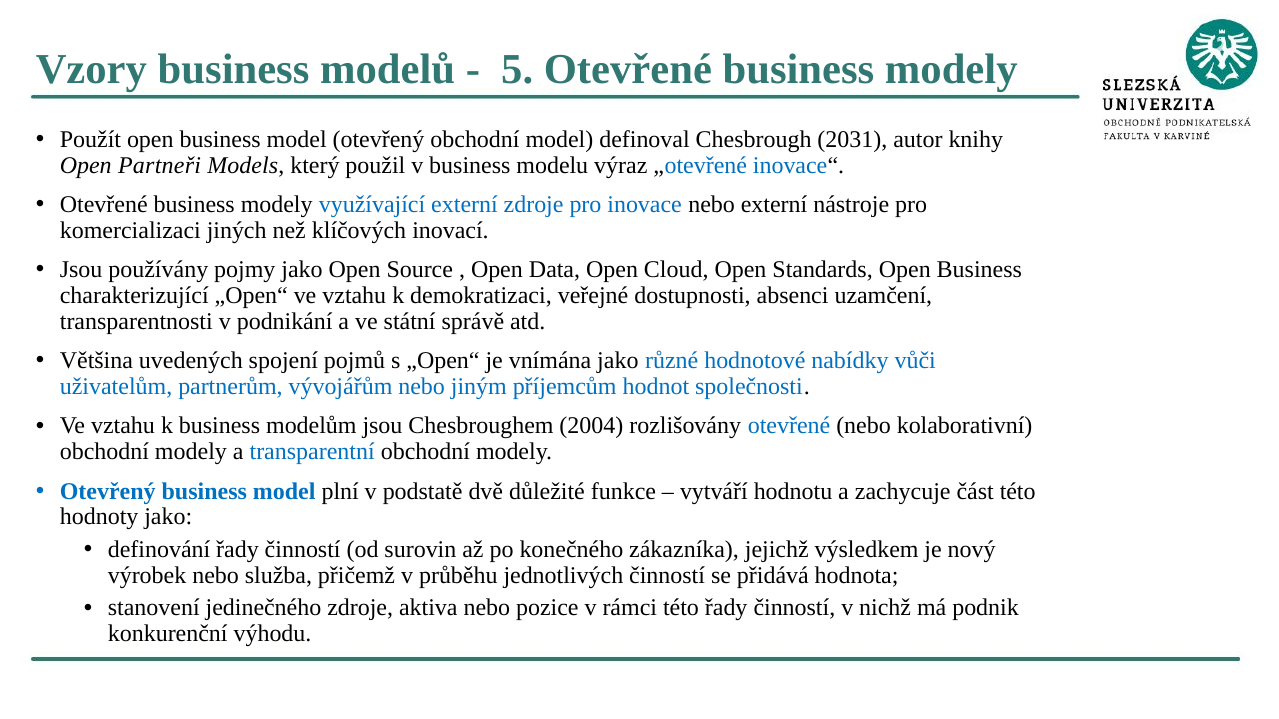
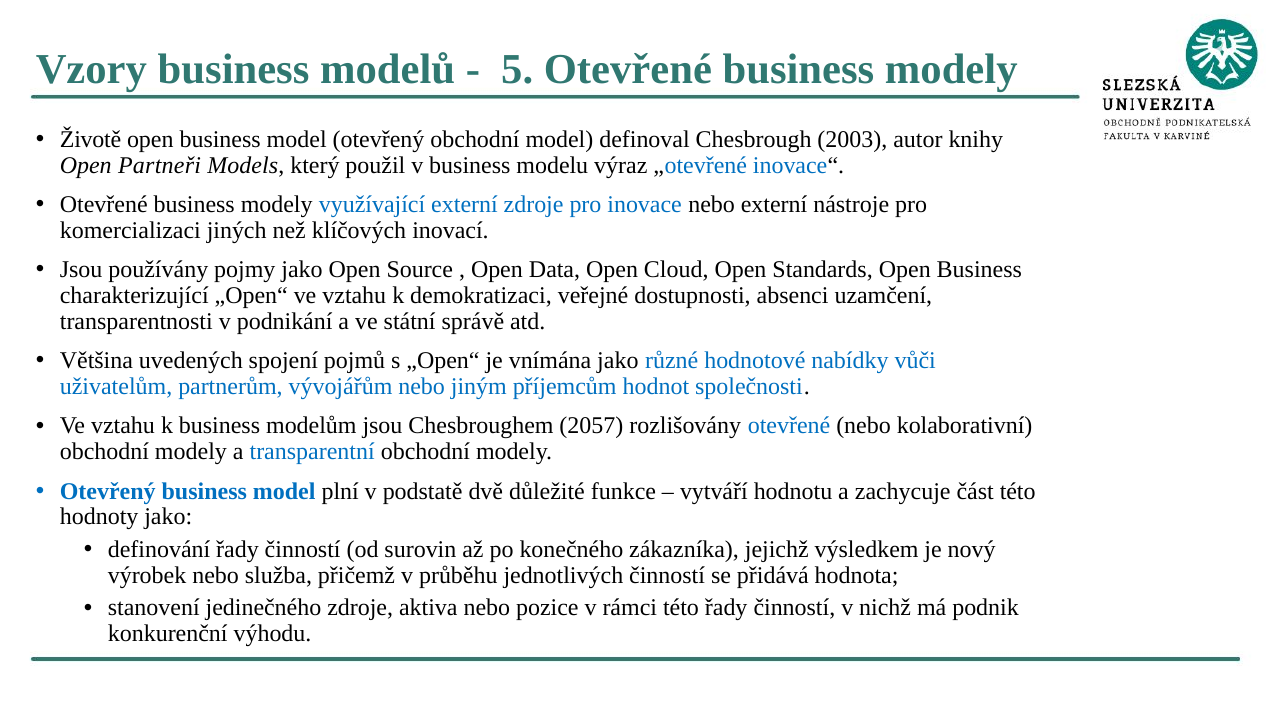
Použít: Použít -> Životě
2031: 2031 -> 2003
2004: 2004 -> 2057
